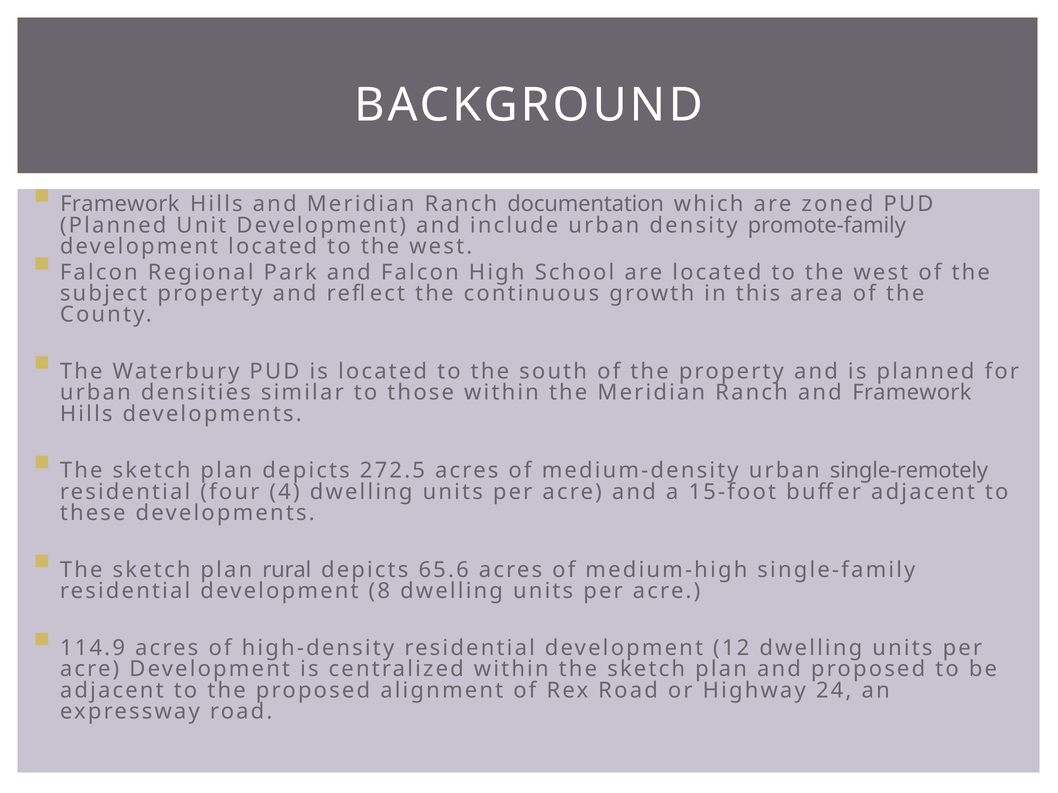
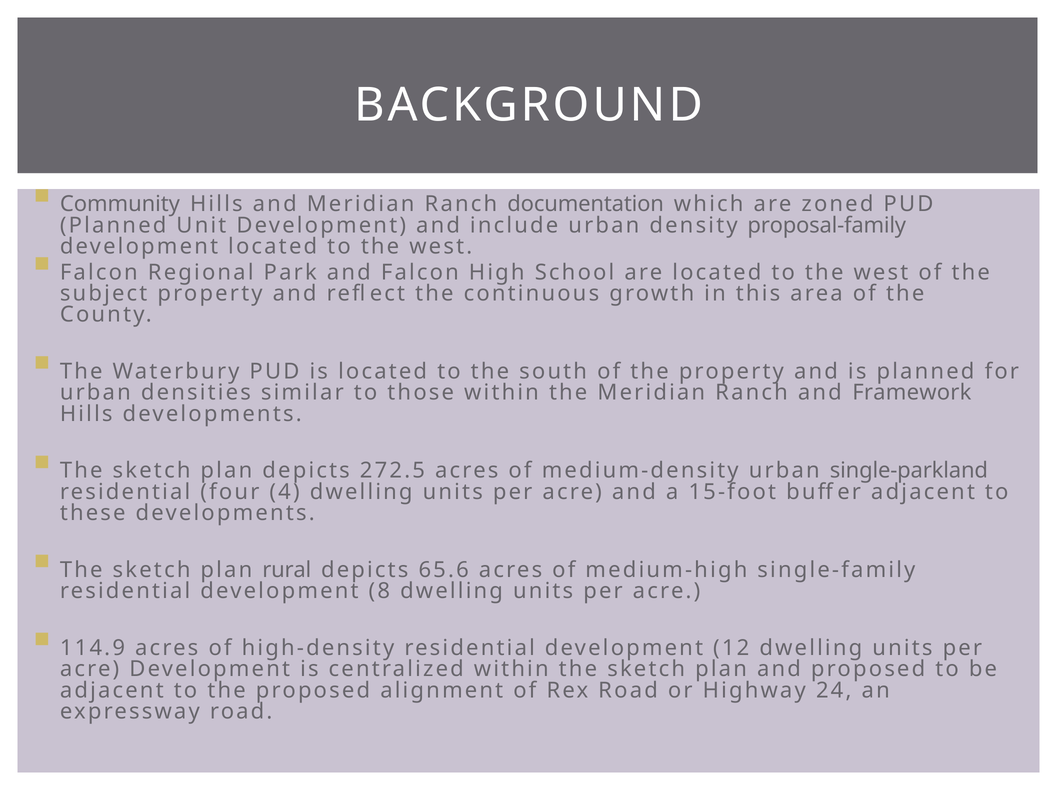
Framework at (120, 204): Framework -> Community
promote-family: promote-family -> proposal-family
single-remotely: single-remotely -> single-parkland
